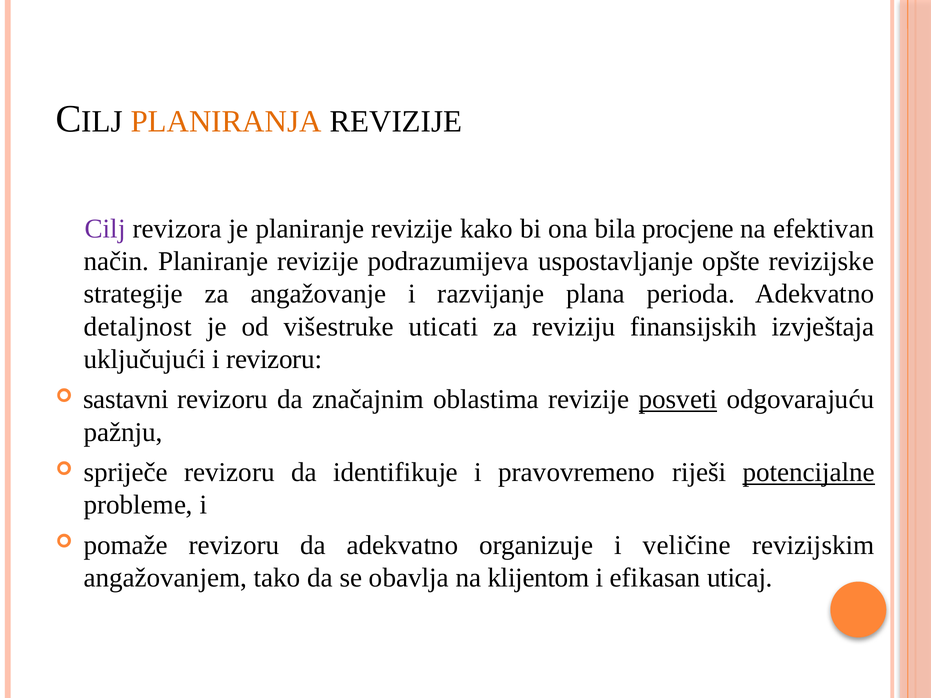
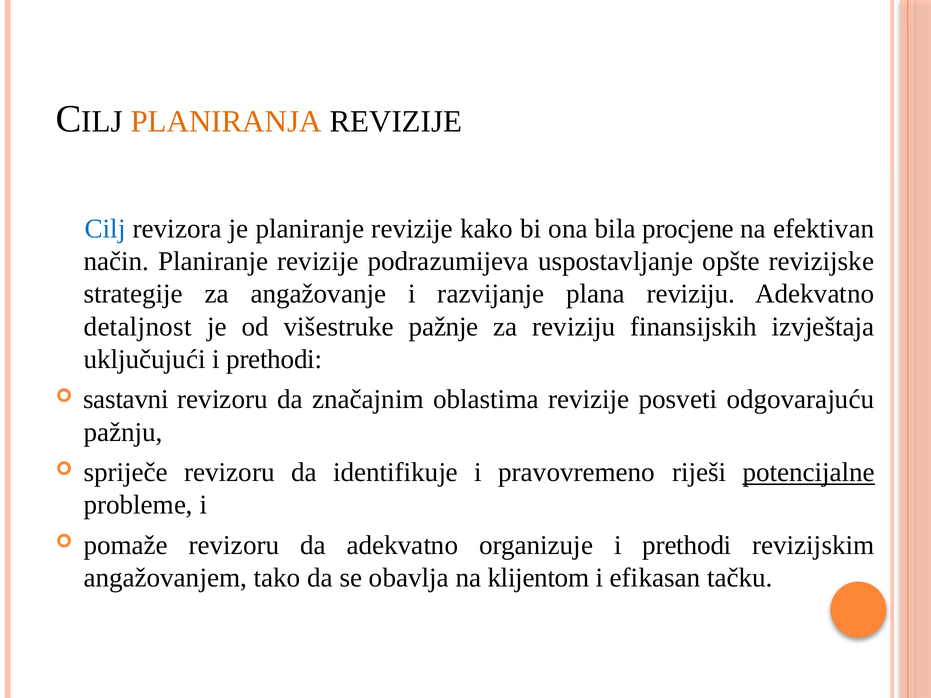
Cilj colour: purple -> blue
plana perioda: perioda -> reviziju
uticati: uticati -> pažnje
uključujući i revizoru: revizoru -> prethodi
posveti underline: present -> none
organizuje i veličine: veličine -> prethodi
uticaj: uticaj -> tačku
